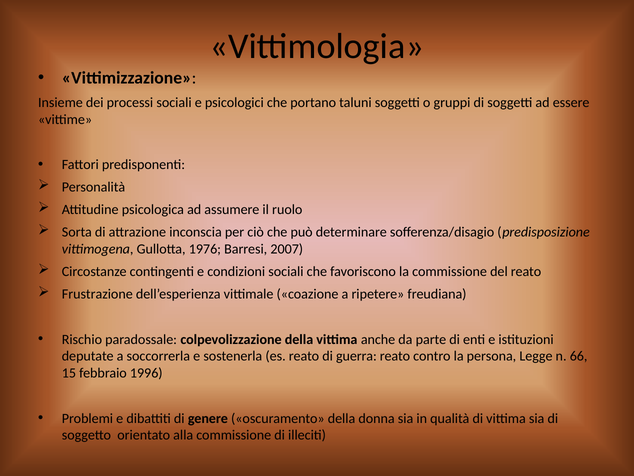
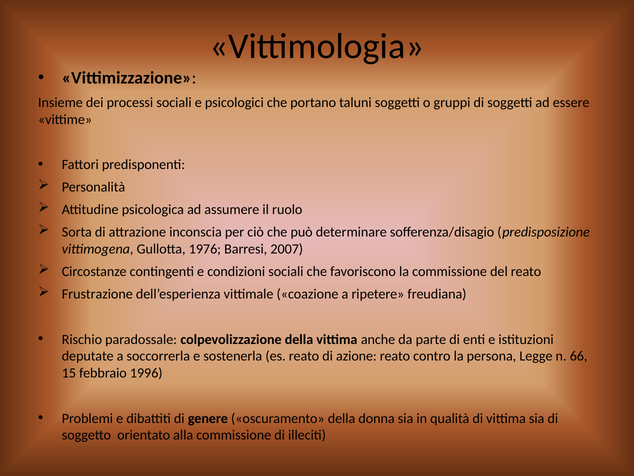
guerra: guerra -> azione
